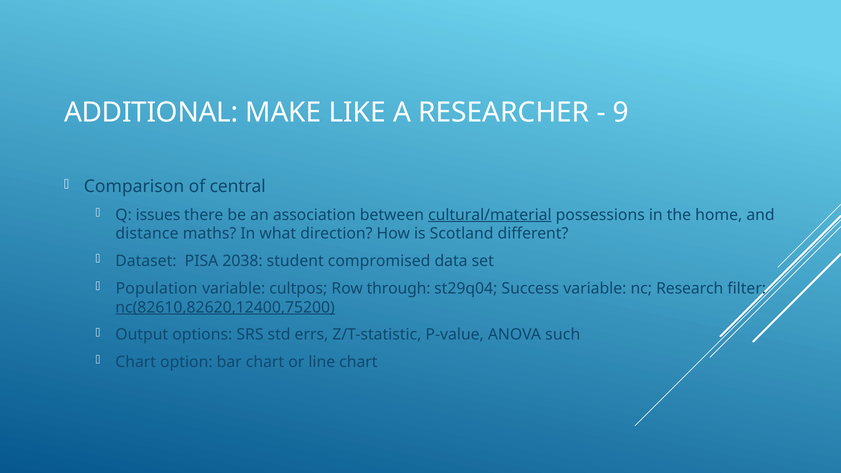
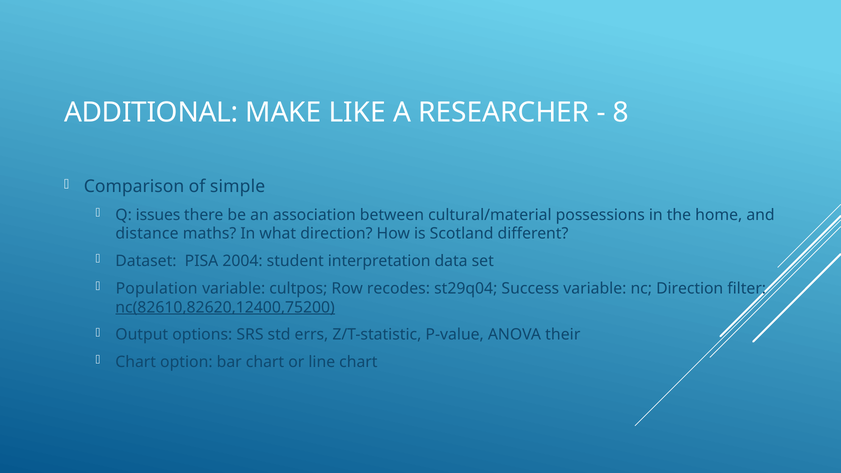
9: 9 -> 8
central: central -> simple
cultural/material underline: present -> none
2038: 2038 -> 2004
compromised: compromised -> interpretation
through: through -> recodes
nc Research: Research -> Direction
such: such -> their
